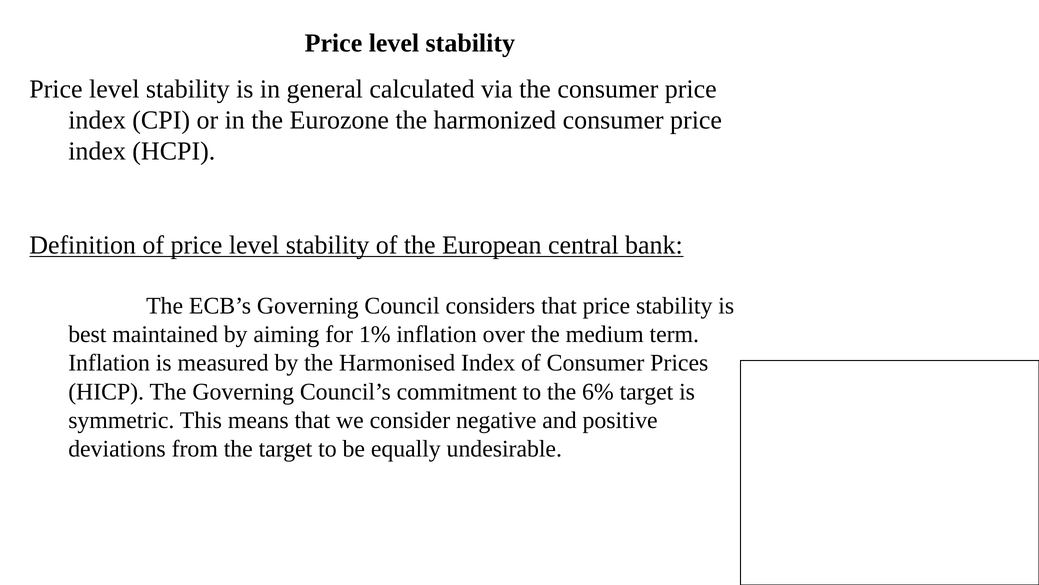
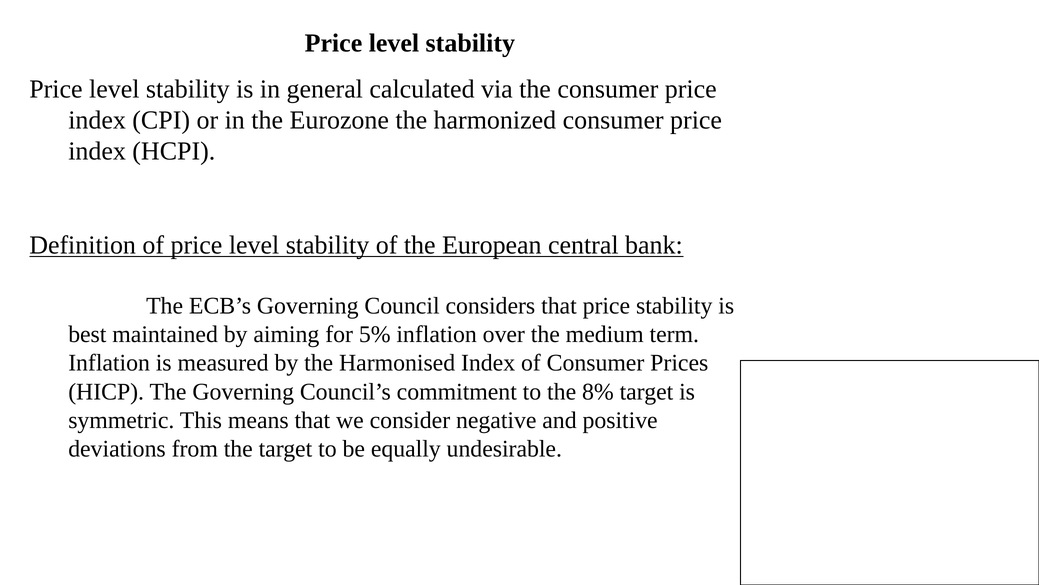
1%: 1% -> 5%
6%: 6% -> 8%
